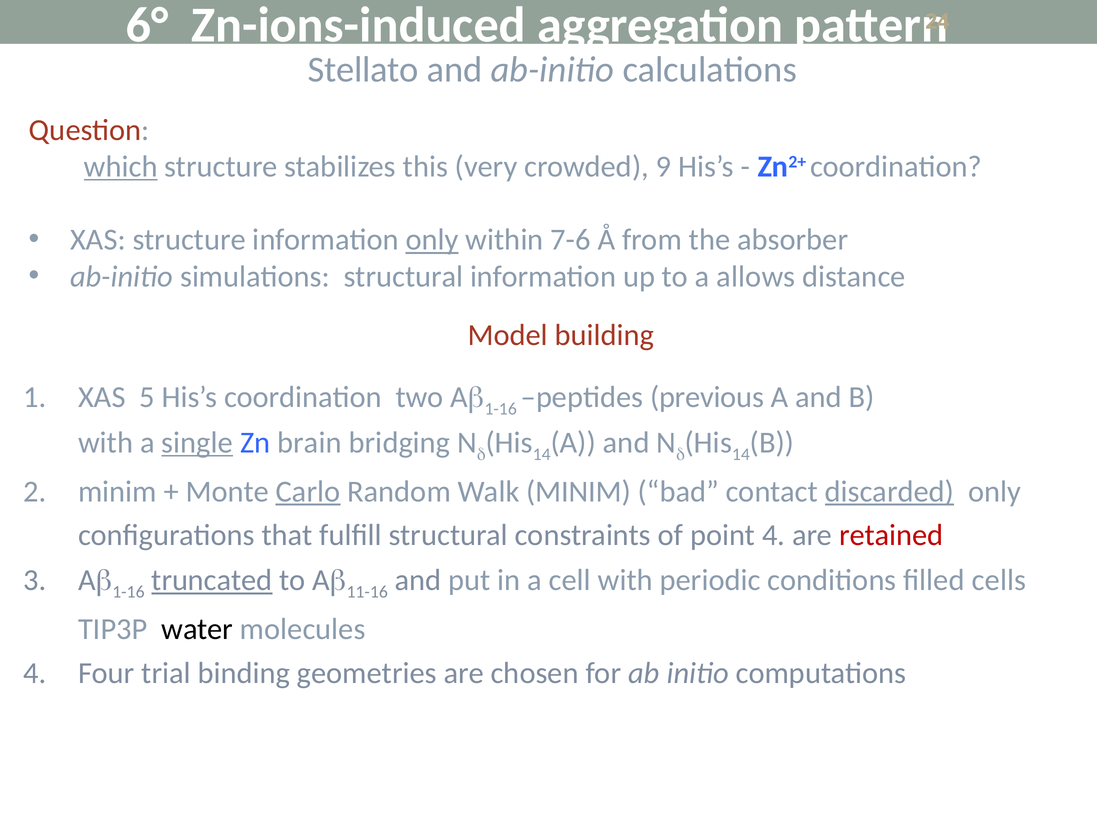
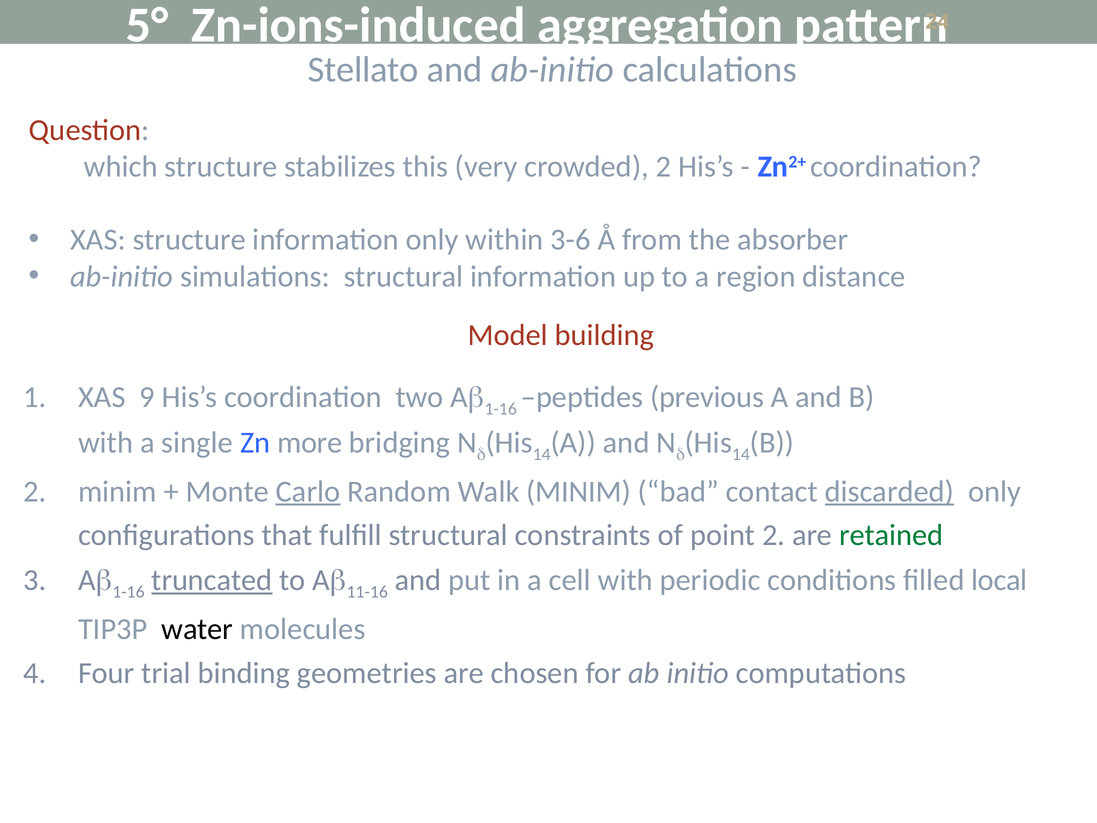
6°: 6° -> 5°
which underline: present -> none
crowded 9: 9 -> 2
only at (432, 240) underline: present -> none
7-6: 7-6 -> 3-6
allows: allows -> region
5: 5 -> 9
single underline: present -> none
brain: brain -> more
point 4: 4 -> 2
retained colour: red -> green
cells: cells -> local
